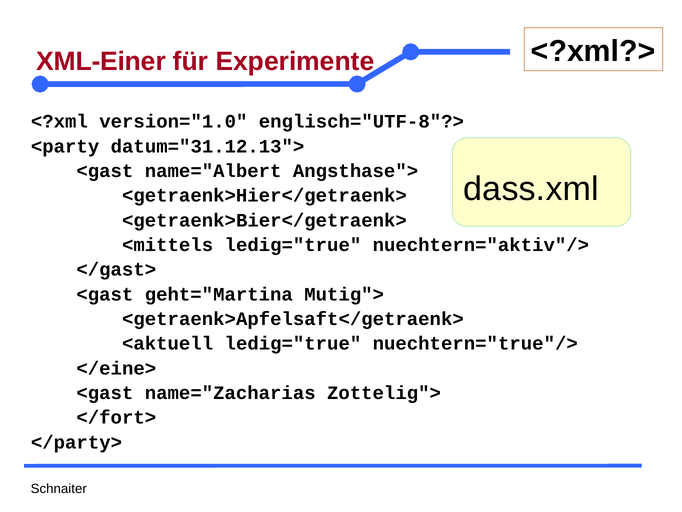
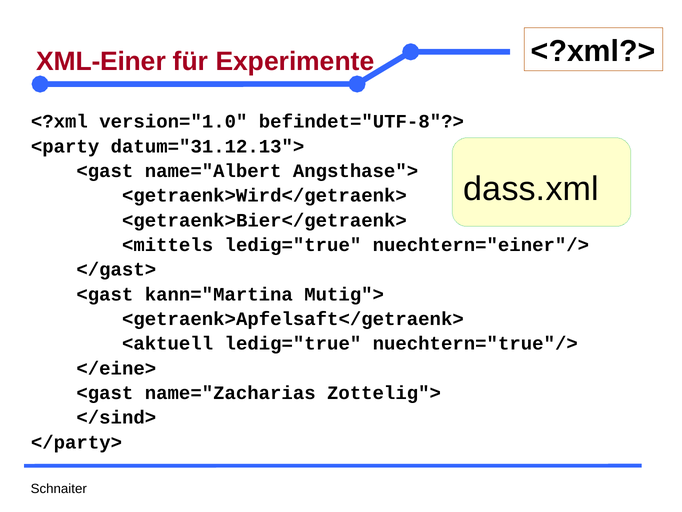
englisch="UTF-8"?>: englisch="UTF-8"?> -> befindet="UTF-8"?>
<getraenk>Hier</getraenk>: <getraenk>Hier</getraenk> -> <getraenk>Wird</getraenk>
nuechtern="aktiv"/>: nuechtern="aktiv"/> -> nuechtern="einer"/>
geht="Martina: geht="Martina -> kann="Martina
</fort>: </fort> -> </sind>
